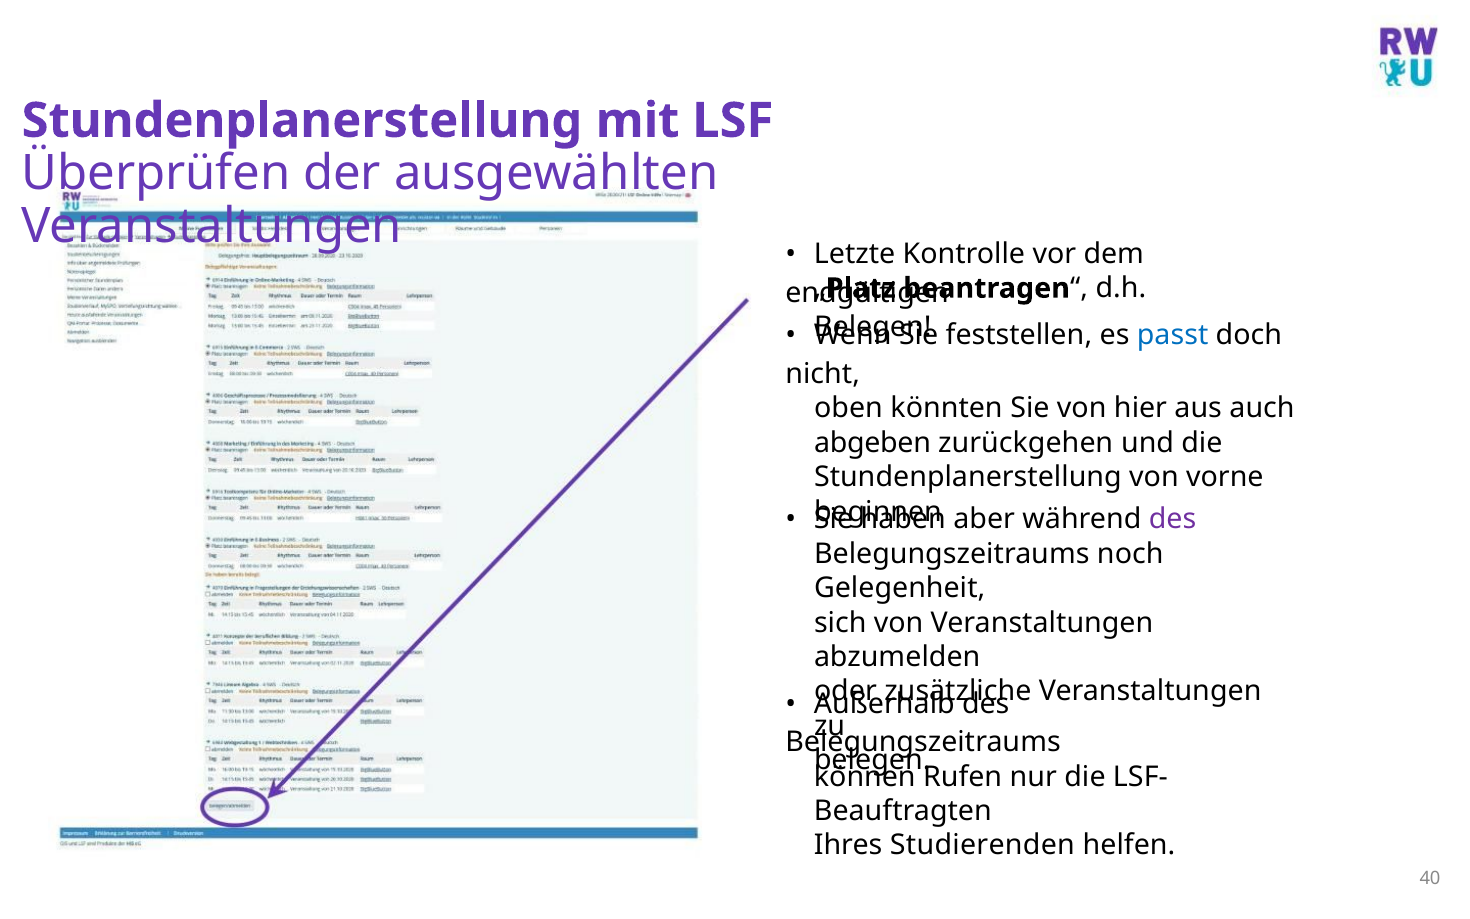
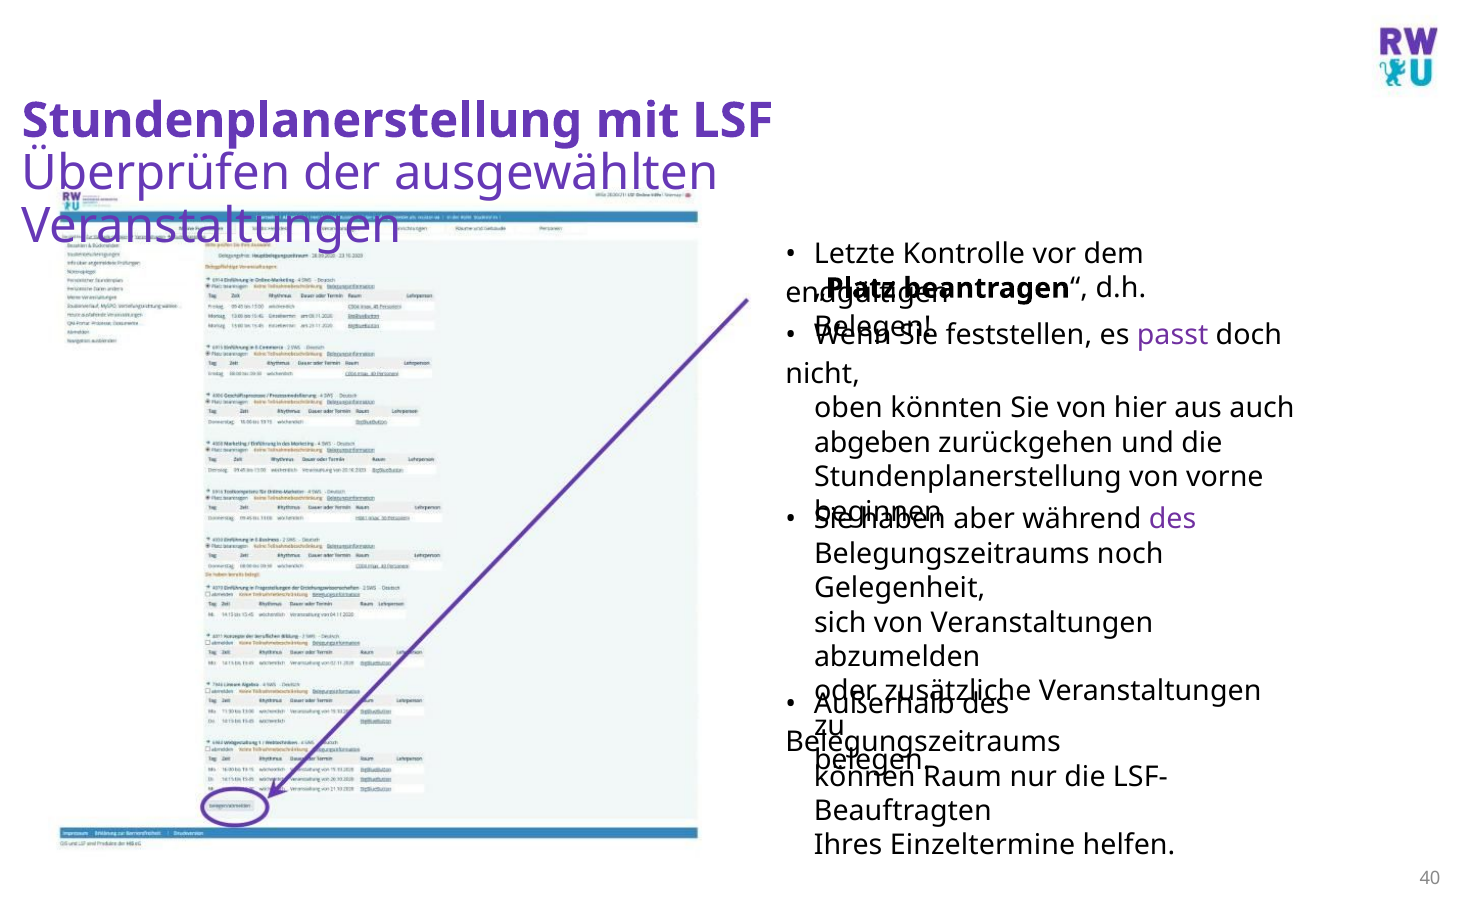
passt colour: blue -> purple
Rufen: Rufen -> Raum
Studierenden: Studierenden -> Einzeltermine
